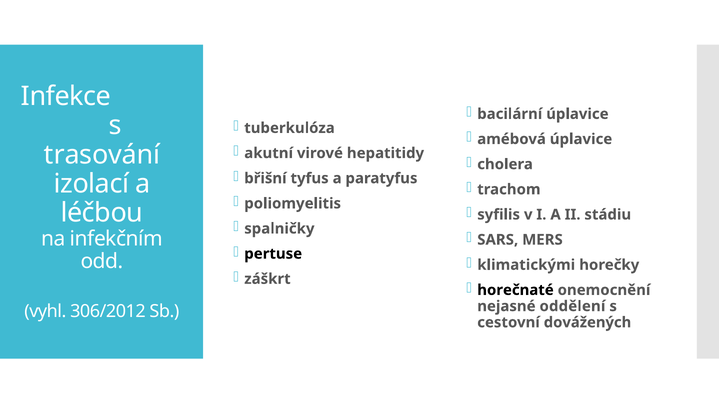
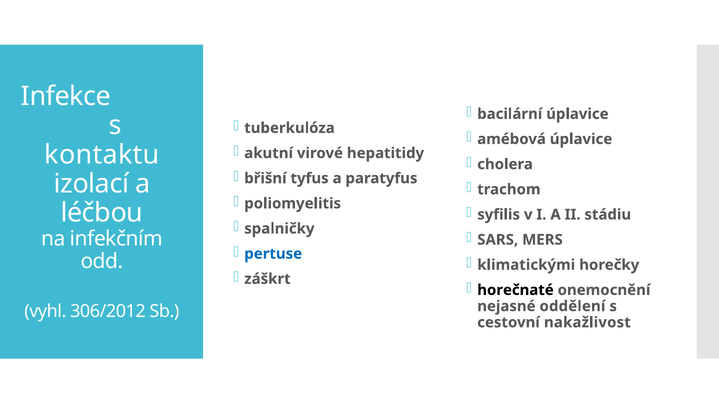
trasování: trasování -> kontaktu
pertuse colour: black -> blue
dovážených: dovážených -> nakažlivost
